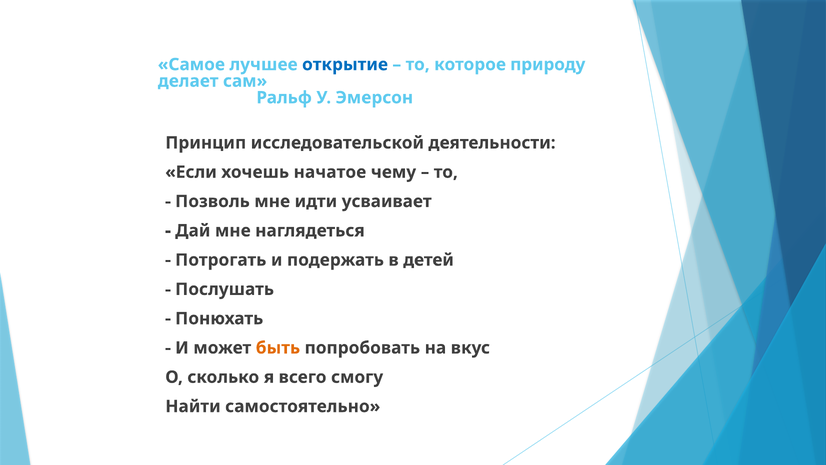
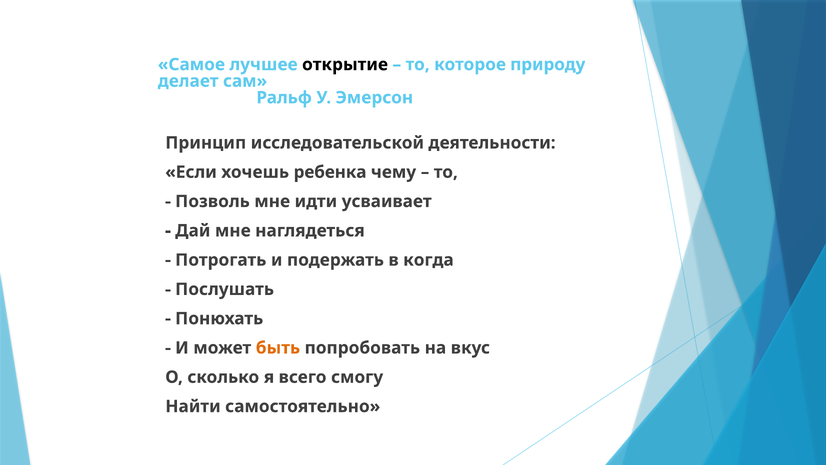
открытие colour: blue -> black
начатое: начатое -> ребенка
детей: детей -> когда
